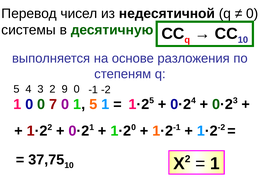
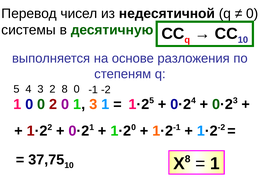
2 9: 9 -> 8
0 7: 7 -> 2
1 5: 5 -> 3
2 at (188, 159): 2 -> 8
